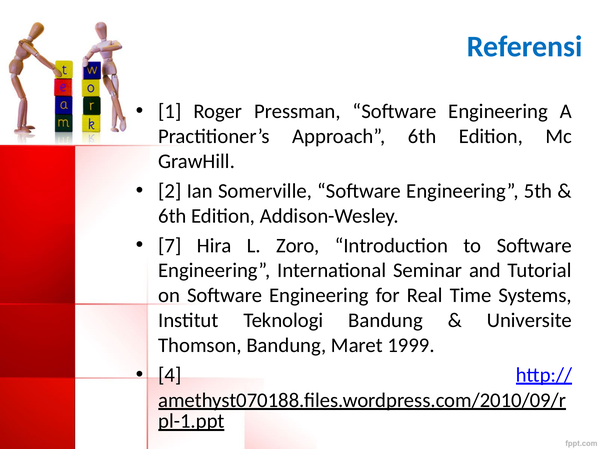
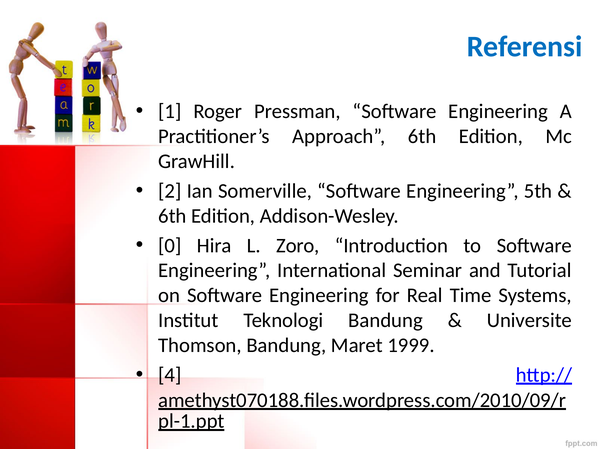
7: 7 -> 0
